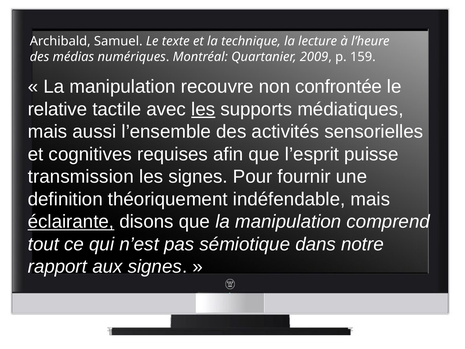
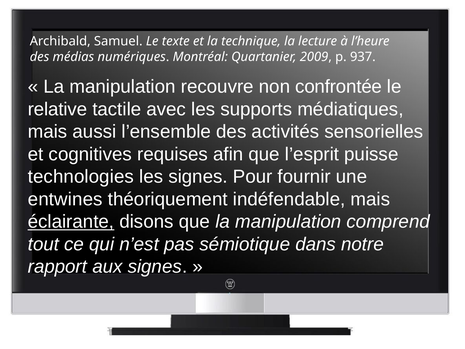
159: 159 -> 937
les at (203, 109) underline: present -> none
transmission: transmission -> technologies
definition: definition -> entwines
